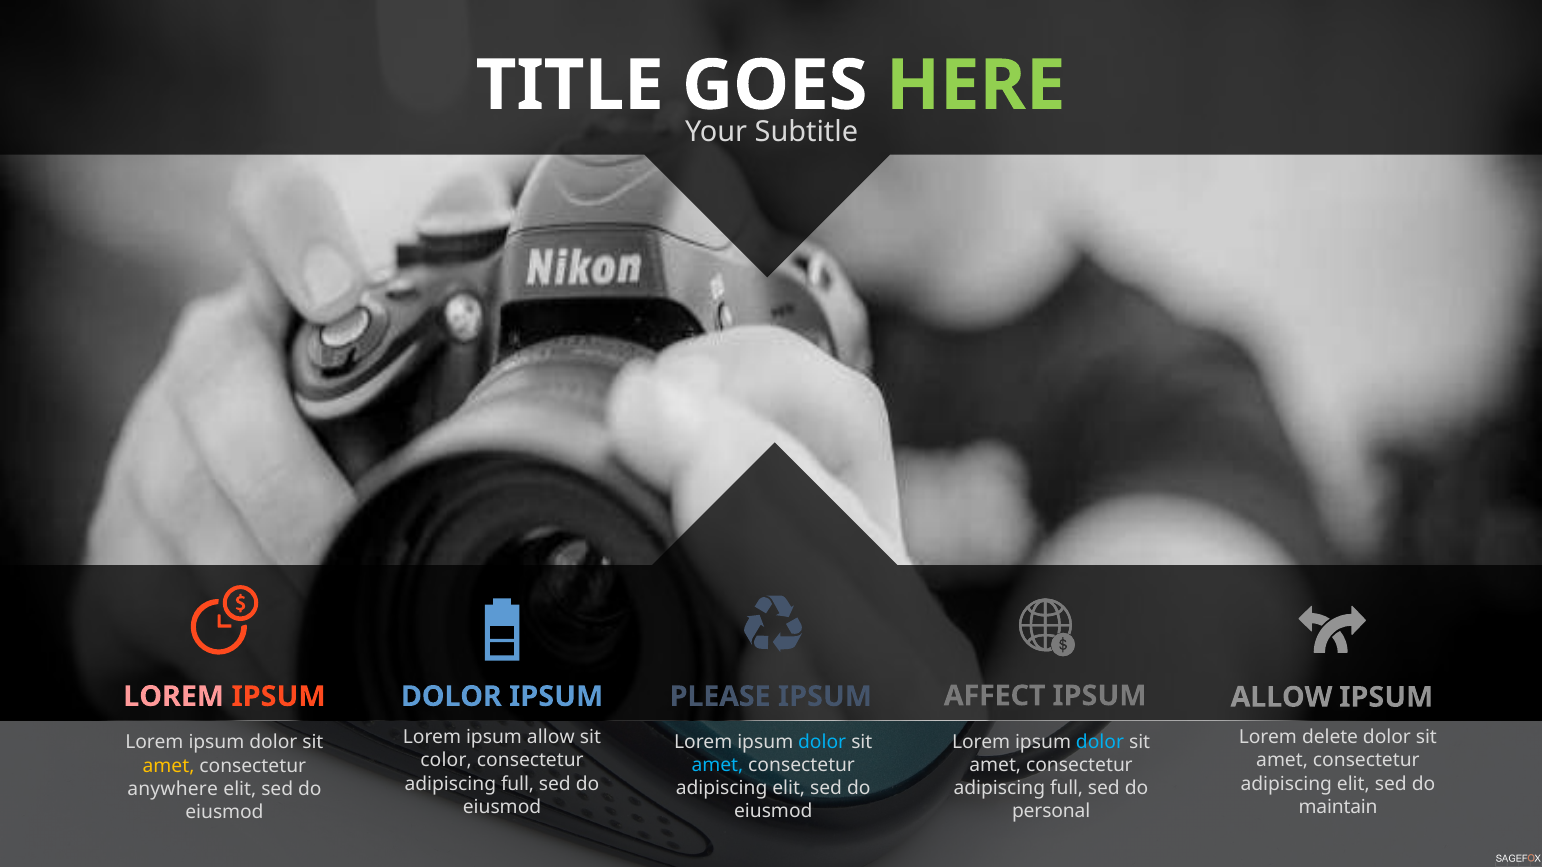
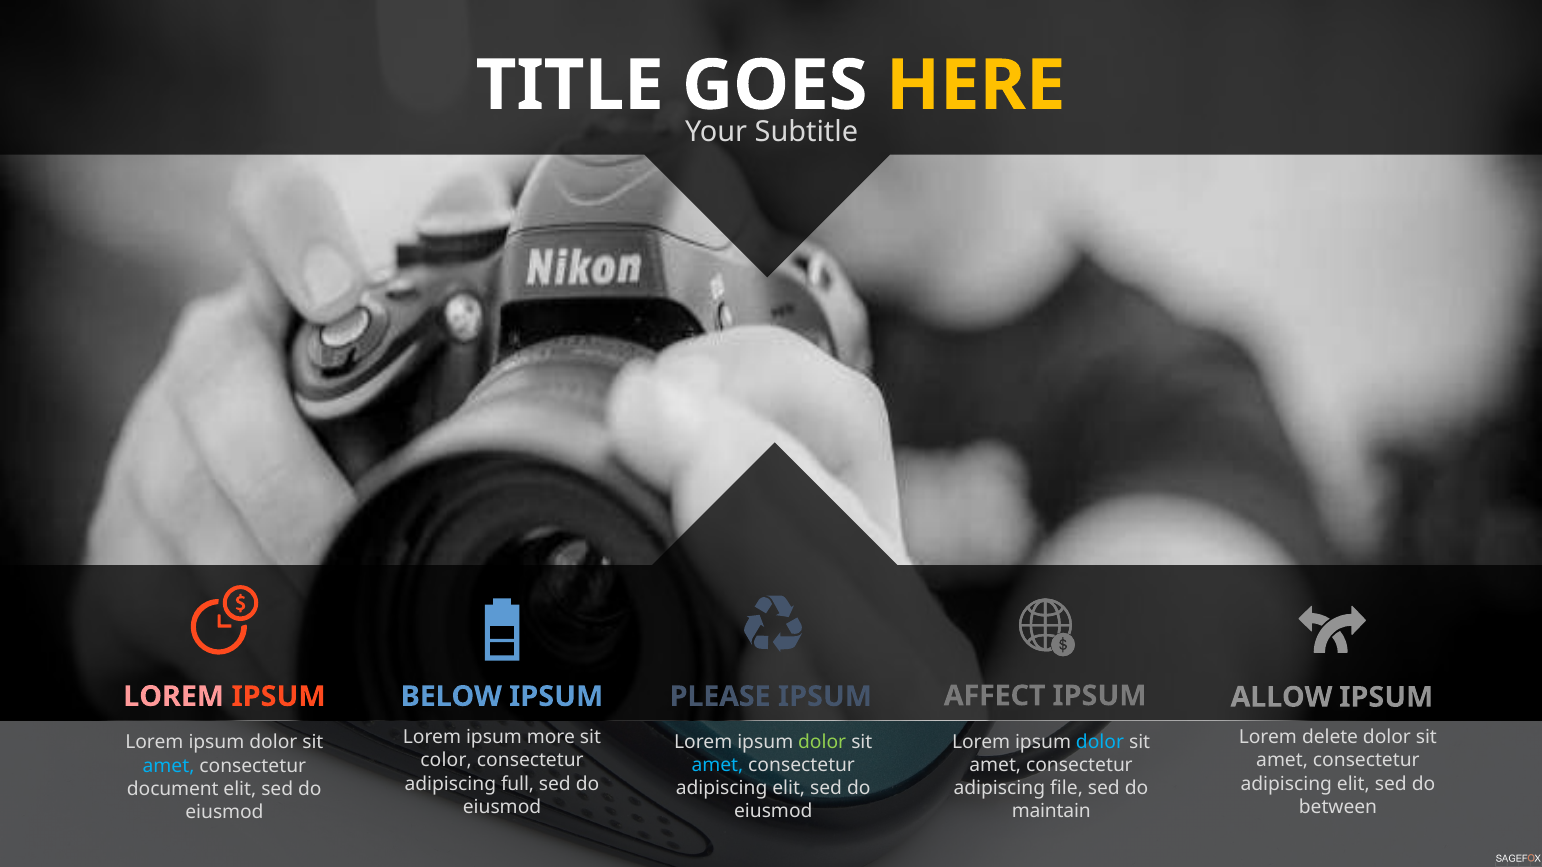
HERE colour: light green -> yellow
DOLOR at (451, 697): DOLOR -> BELOW
Lorem ipsum allow: allow -> more
dolor at (822, 742) colour: light blue -> light green
amet at (169, 766) colour: yellow -> light blue
full at (1067, 789): full -> file
anywhere: anywhere -> document
maintain: maintain -> between
personal: personal -> maintain
